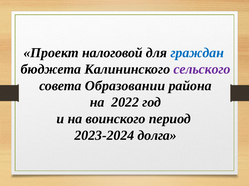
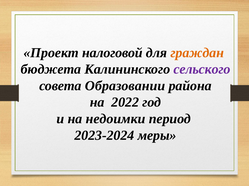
граждан colour: blue -> orange
воинского: воинского -> недоимки
долга: долга -> меры
